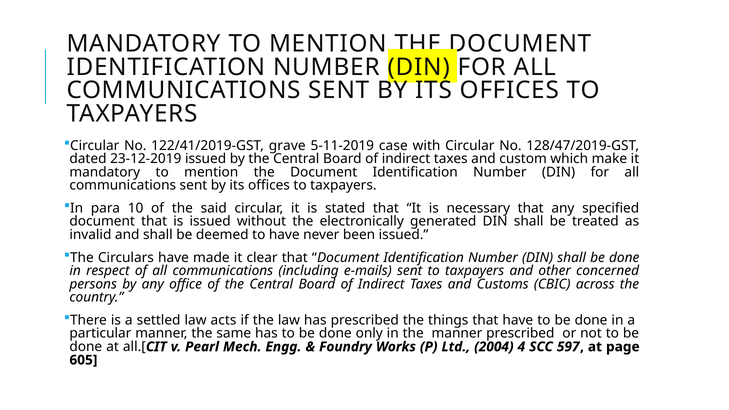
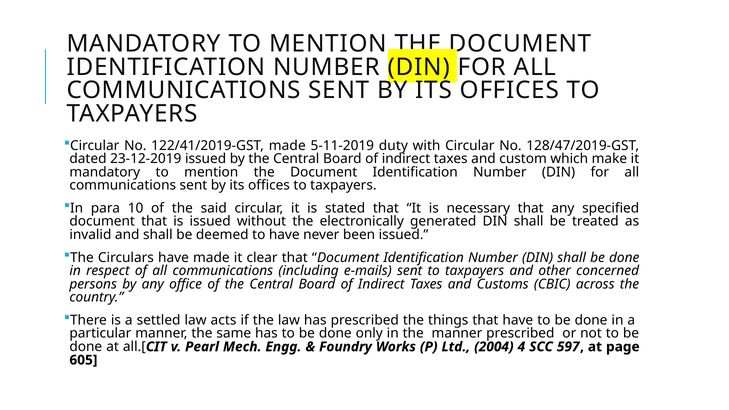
122/41/2019-GST grave: grave -> made
case: case -> duty
